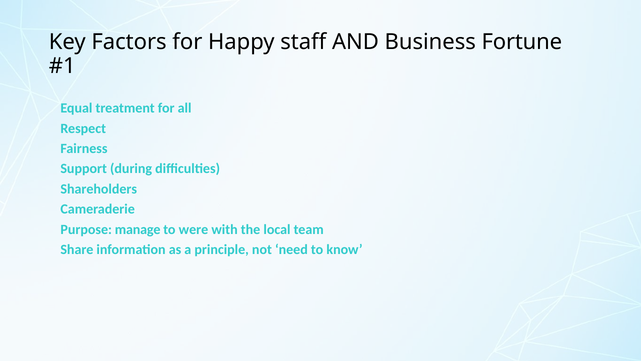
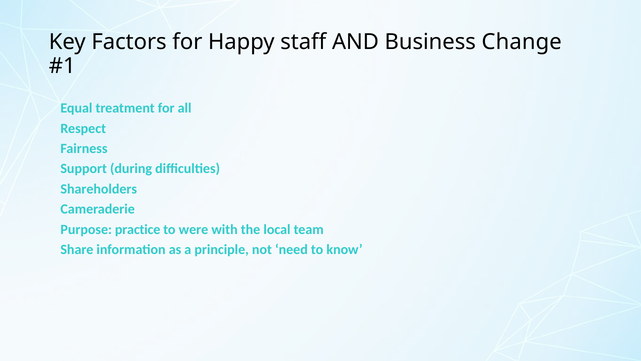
Fortune: Fortune -> Change
manage: manage -> practice
